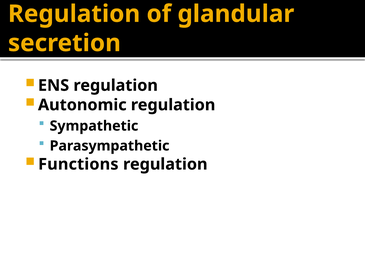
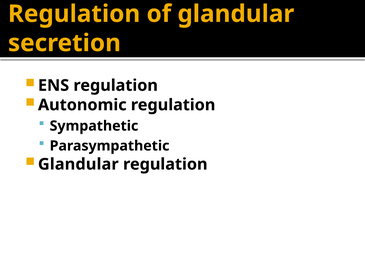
Functions at (78, 164): Functions -> Glandular
